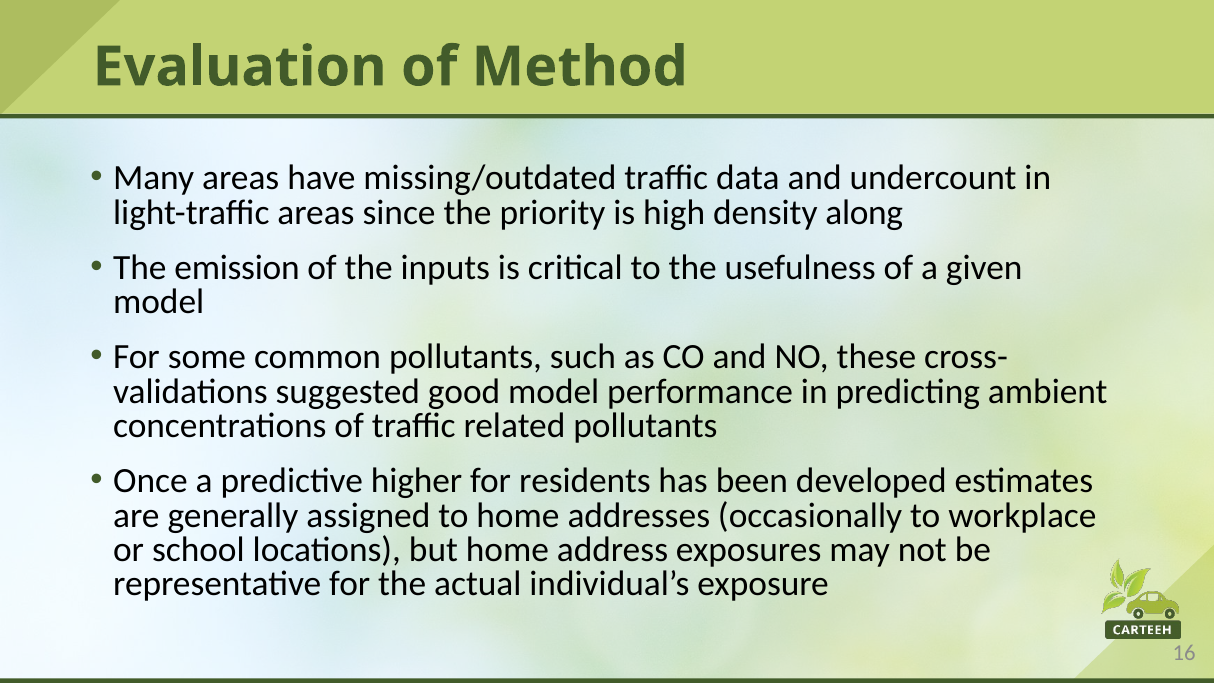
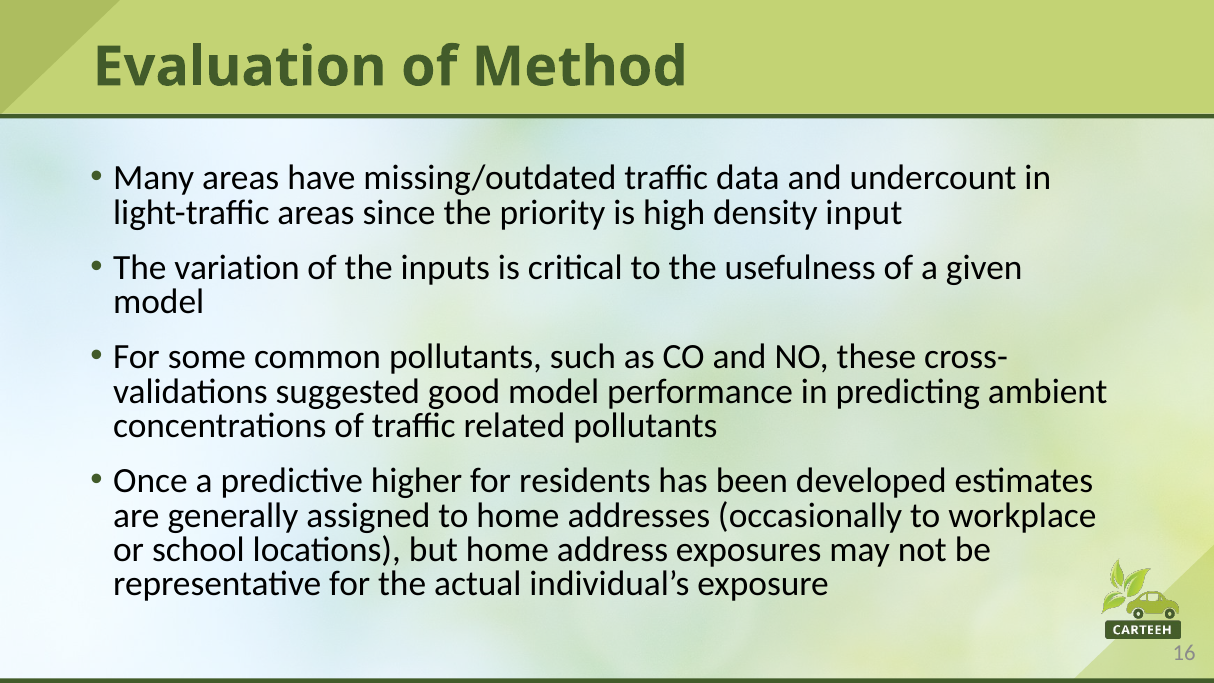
along: along -> input
emission: emission -> variation
